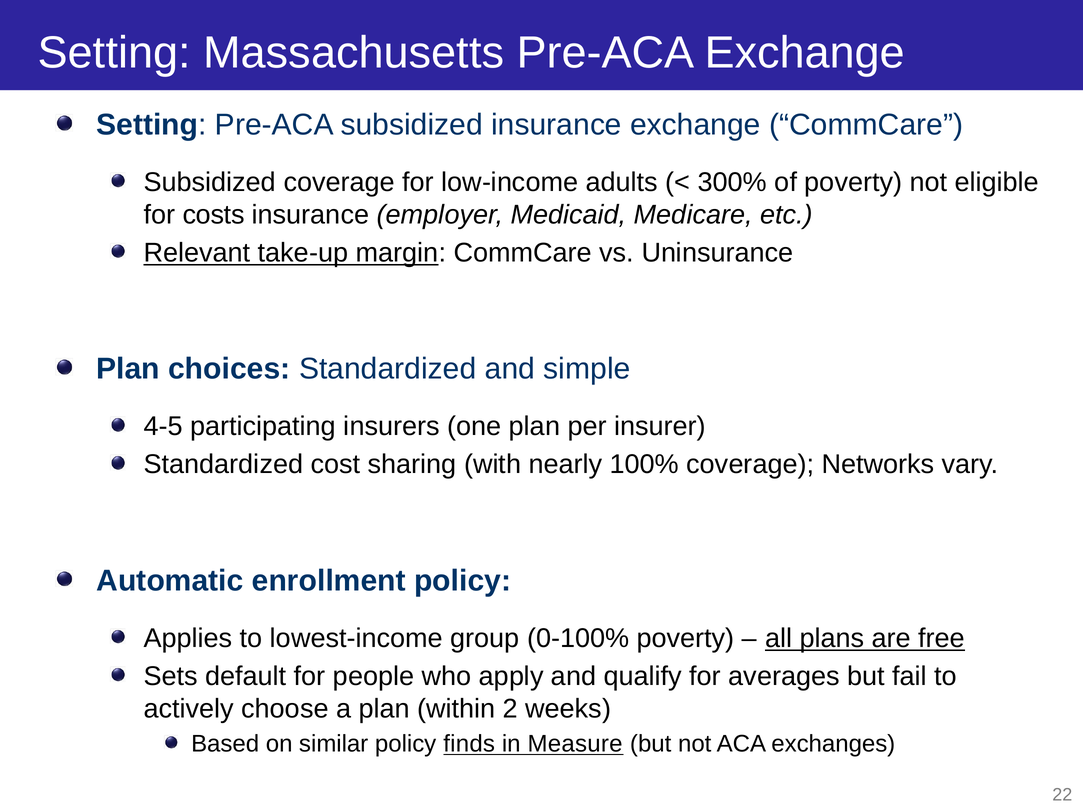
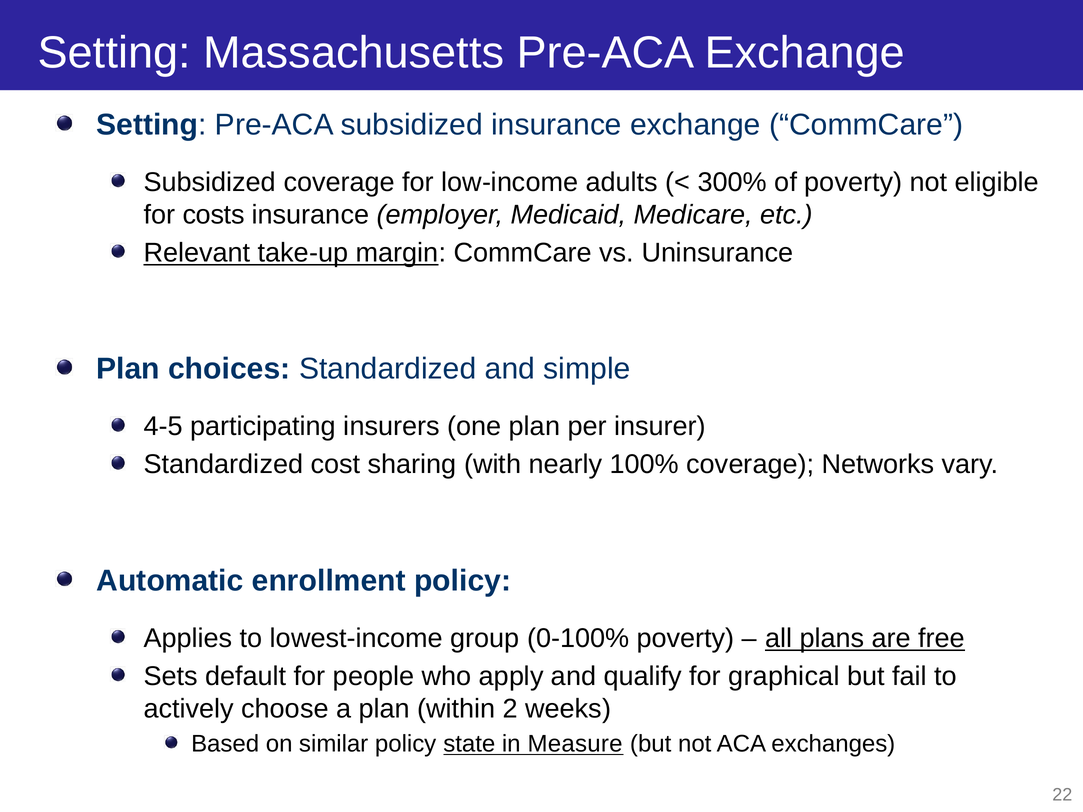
averages: averages -> graphical
finds: finds -> state
